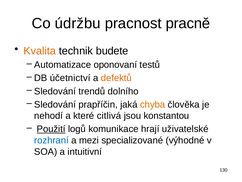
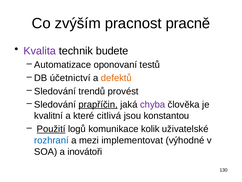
údržbu: údržbu -> zvýším
Kvalita colour: orange -> purple
dolního: dolního -> provést
prapříčin underline: none -> present
chyba colour: orange -> purple
nehodí: nehodí -> kvalitní
hrají: hrají -> kolik
specializované: specializované -> implementovat
intuitivní: intuitivní -> inovátoři
